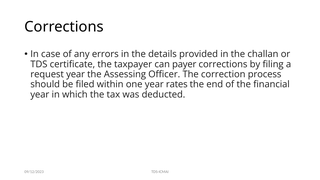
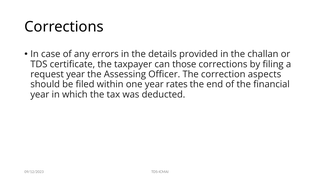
payer: payer -> those
process: process -> aspects
